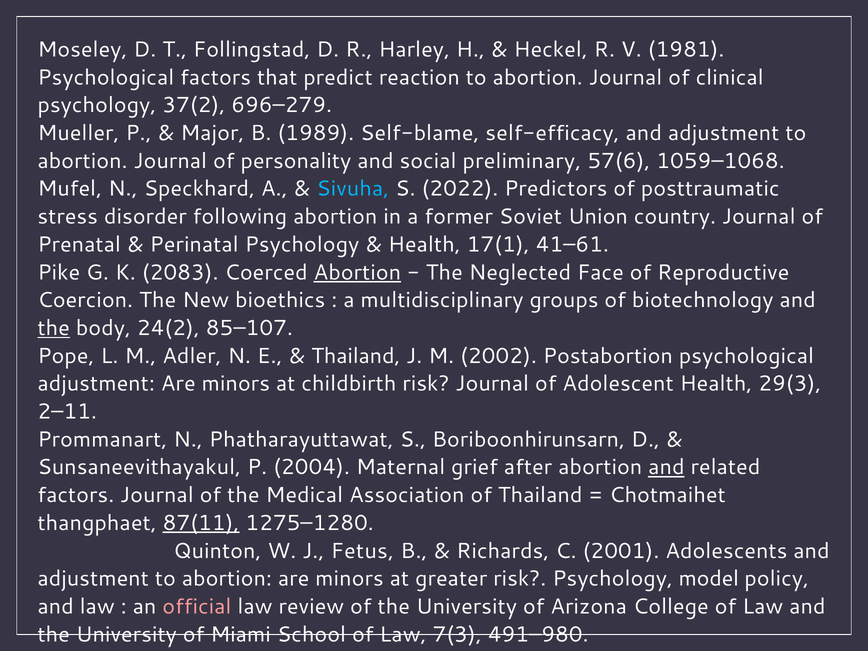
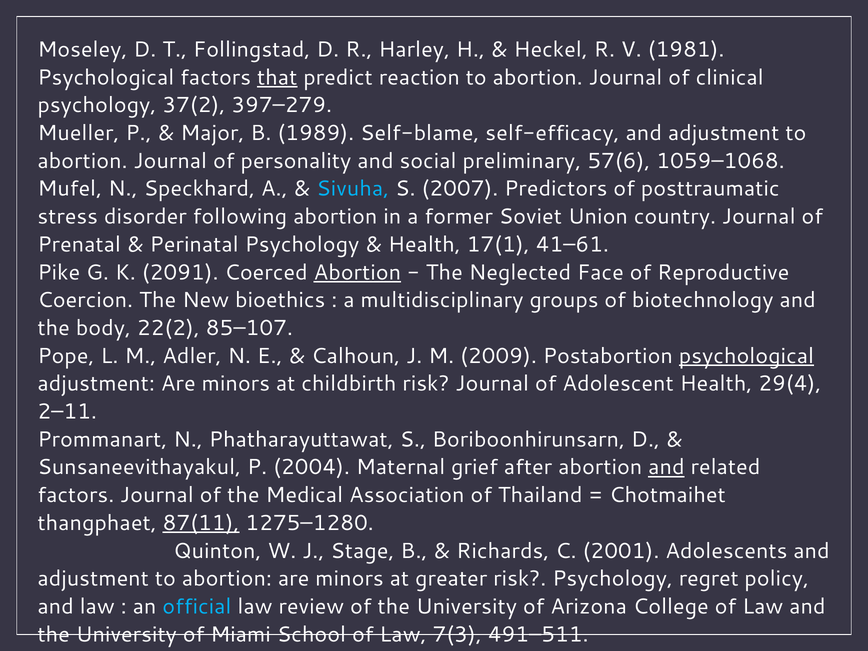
that underline: none -> present
696–279: 696–279 -> 397–279
2022: 2022 -> 2007
2083: 2083 -> 2091
the at (54, 328) underline: present -> none
24(2: 24(2 -> 22(2
Thailand at (356, 356): Thailand -> Calhoun
2002: 2002 -> 2009
psychological at (746, 356) underline: none -> present
29(3: 29(3 -> 29(4
Fetus: Fetus -> Stage
model: model -> regret
official colour: pink -> light blue
491–980: 491–980 -> 491–511
